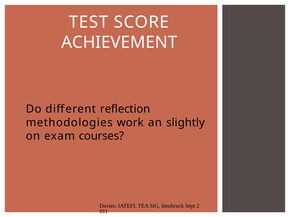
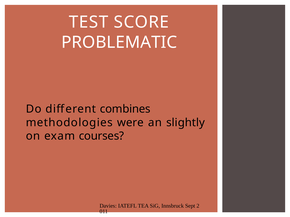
ACHIEVEMENT: ACHIEVEMENT -> PROBLEMATIC
reflection: reflection -> combines
work: work -> were
